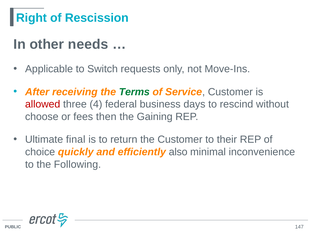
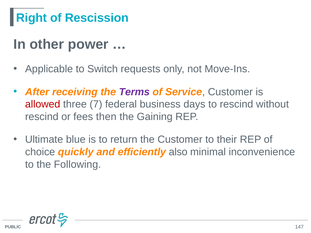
needs: needs -> power
Terms colour: green -> purple
4: 4 -> 7
choose at (42, 117): choose -> rescind
final: final -> blue
